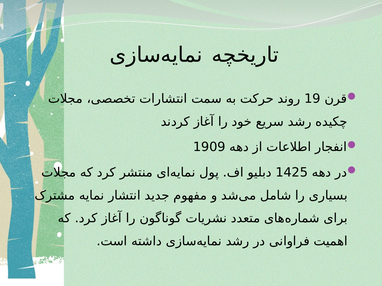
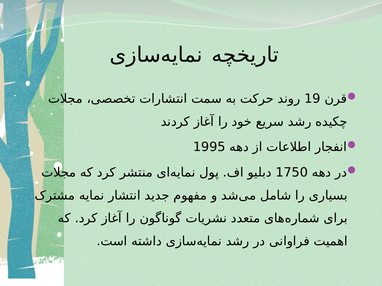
1909: 1909 -> 1995
1425: 1425 -> 1750
